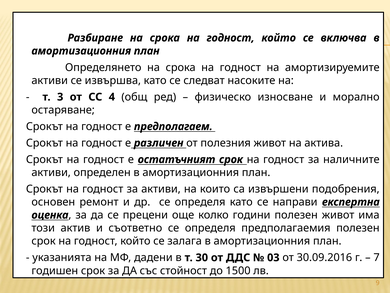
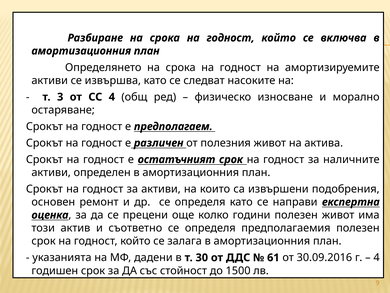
03: 03 -> 61
7 at (377, 257): 7 -> 4
